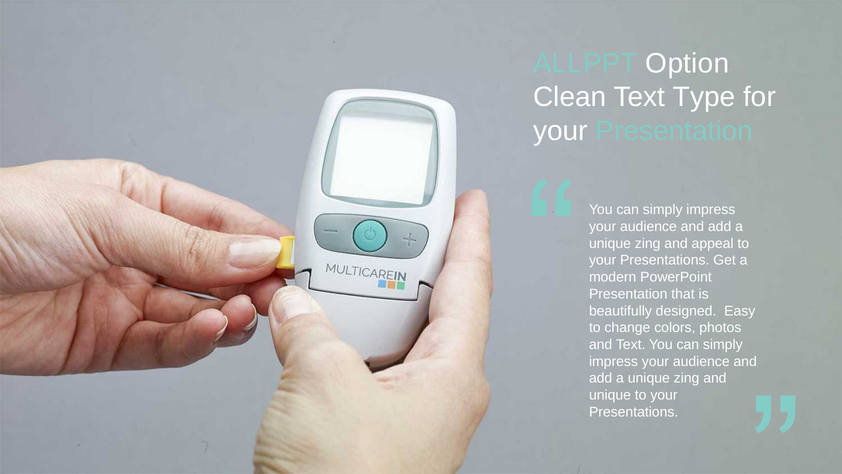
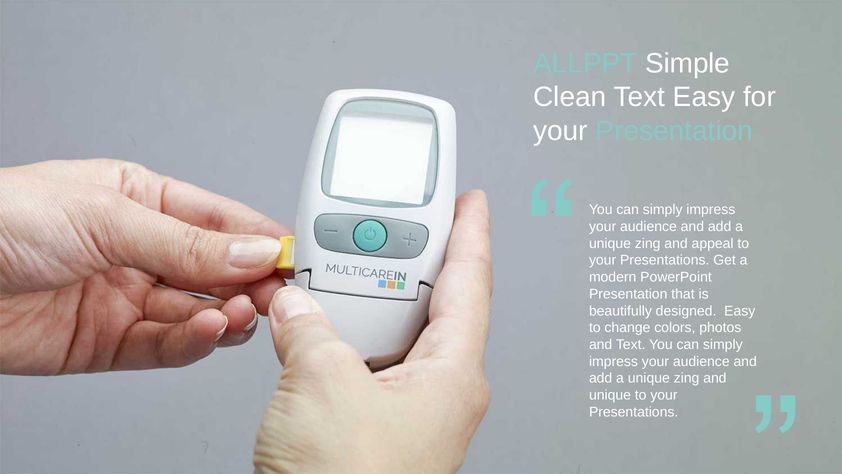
Option: Option -> Simple
Text Type: Type -> Easy
